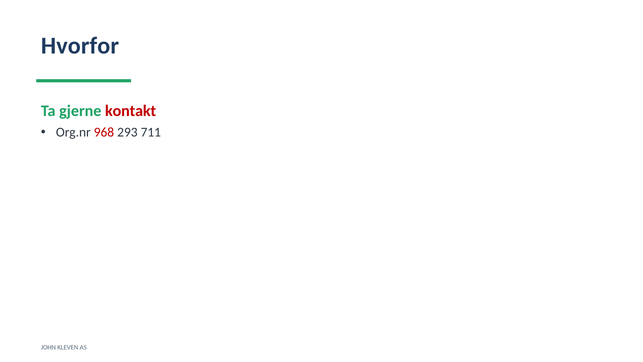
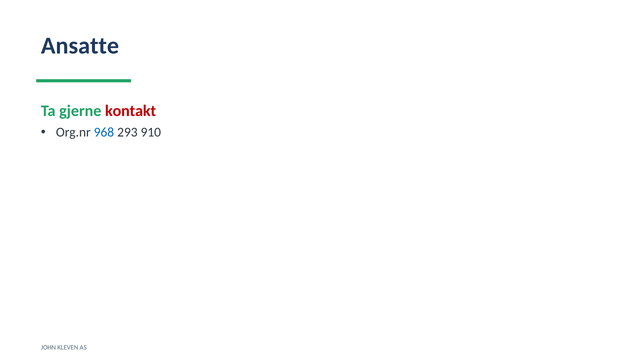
Hvorfor: Hvorfor -> Ansatte
968 colour: red -> blue
711: 711 -> 910
